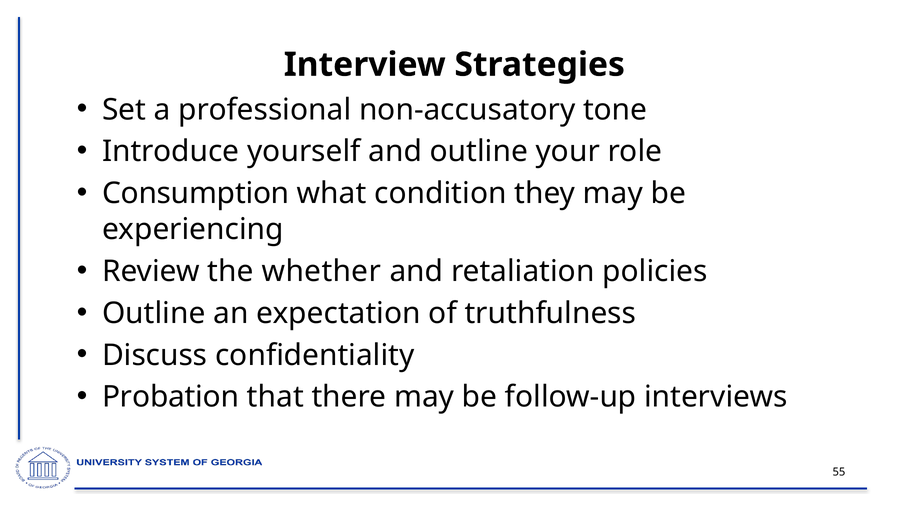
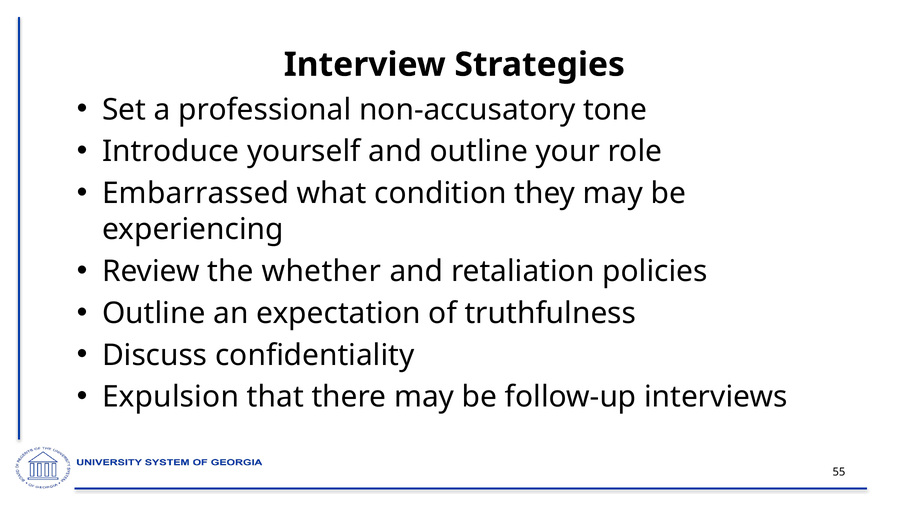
Consumption: Consumption -> Embarrassed
Probation: Probation -> Expulsion
